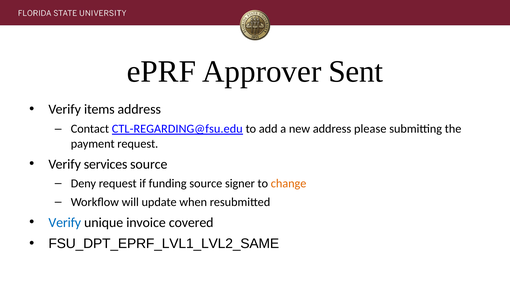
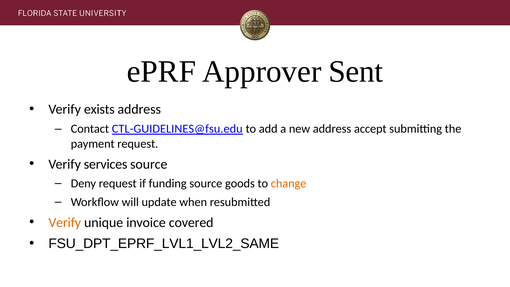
items: items -> exists
CTL-REGARDING@fsu.edu: CTL-REGARDING@fsu.edu -> CTL-GUIDELINES@fsu.edu
please: please -> accept
signer: signer -> goods
Verify at (65, 222) colour: blue -> orange
